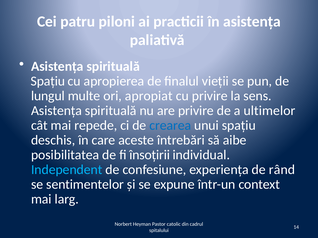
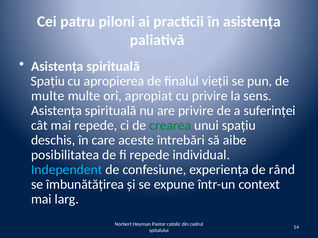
lungul at (48, 96): lungul -> multe
ultimelor: ultimelor -> suferinței
crearea colour: blue -> green
fi însoțirii: însoțirii -> repede
sentimentelor: sentimentelor -> îmbunătățirea
